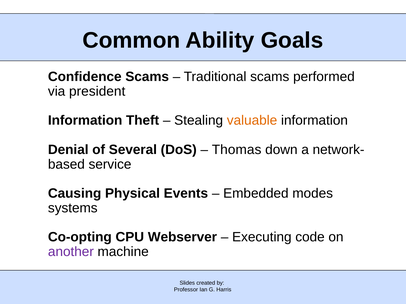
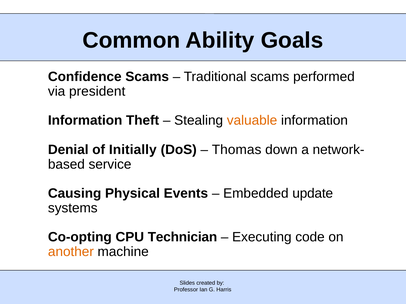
Several: Several -> Initially
modes: modes -> update
Webserver: Webserver -> Technician
another colour: purple -> orange
